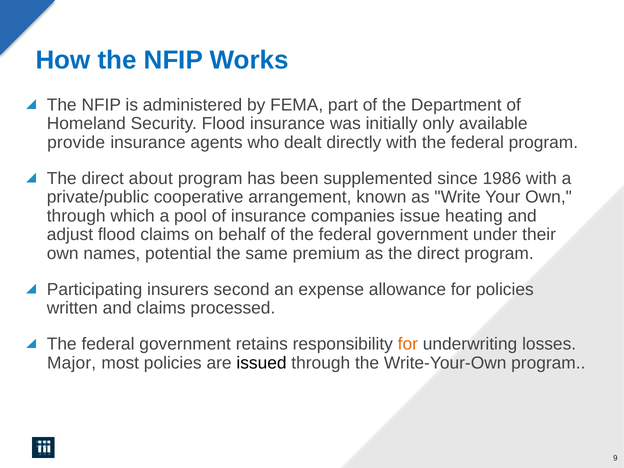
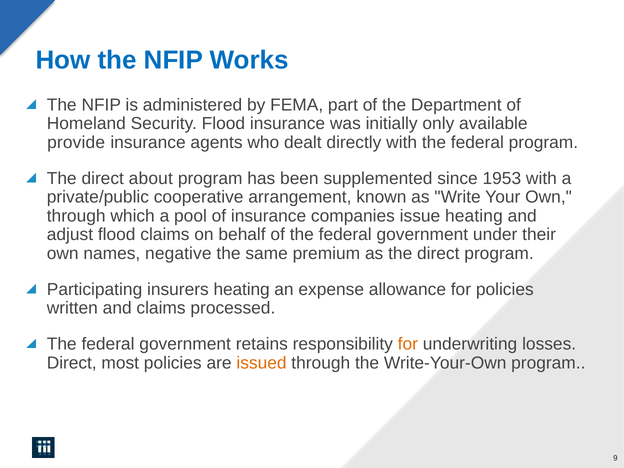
1986: 1986 -> 1953
potential: potential -> negative
insurers second: second -> heating
Major at (72, 363): Major -> Direct
issued colour: black -> orange
